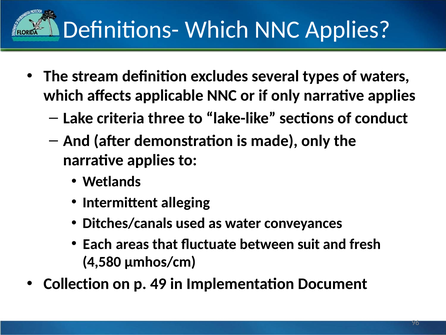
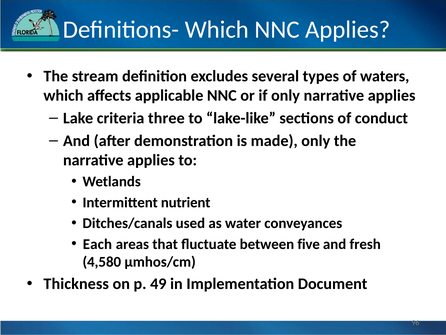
alleging: alleging -> nutrient
suit: suit -> five
Collection: Collection -> Thickness
